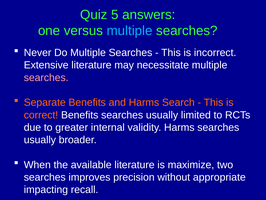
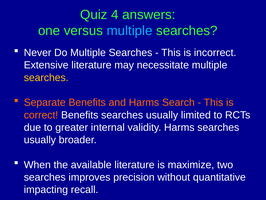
5: 5 -> 4
searches at (46, 77) colour: pink -> yellow
appropriate: appropriate -> quantitative
